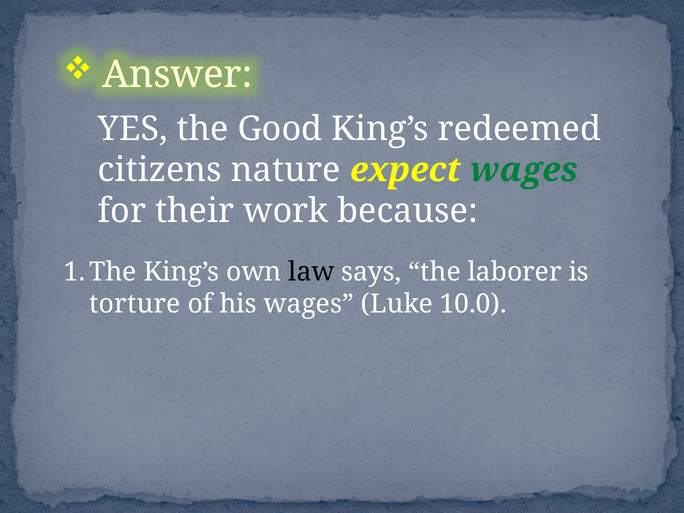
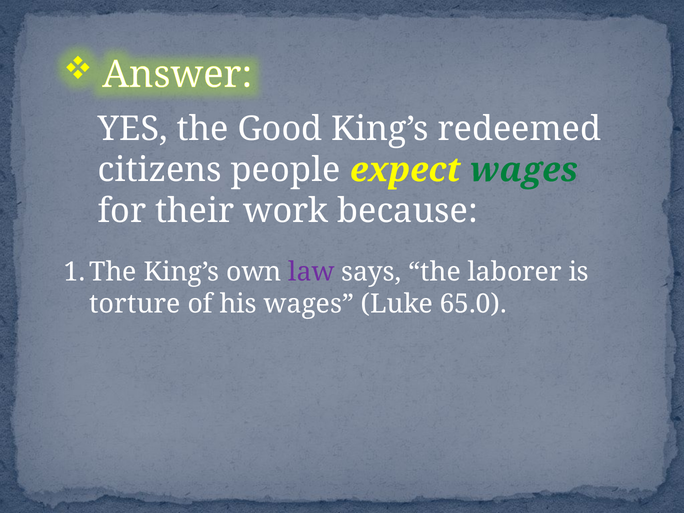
nature: nature -> people
law colour: black -> purple
10.0: 10.0 -> 65.0
